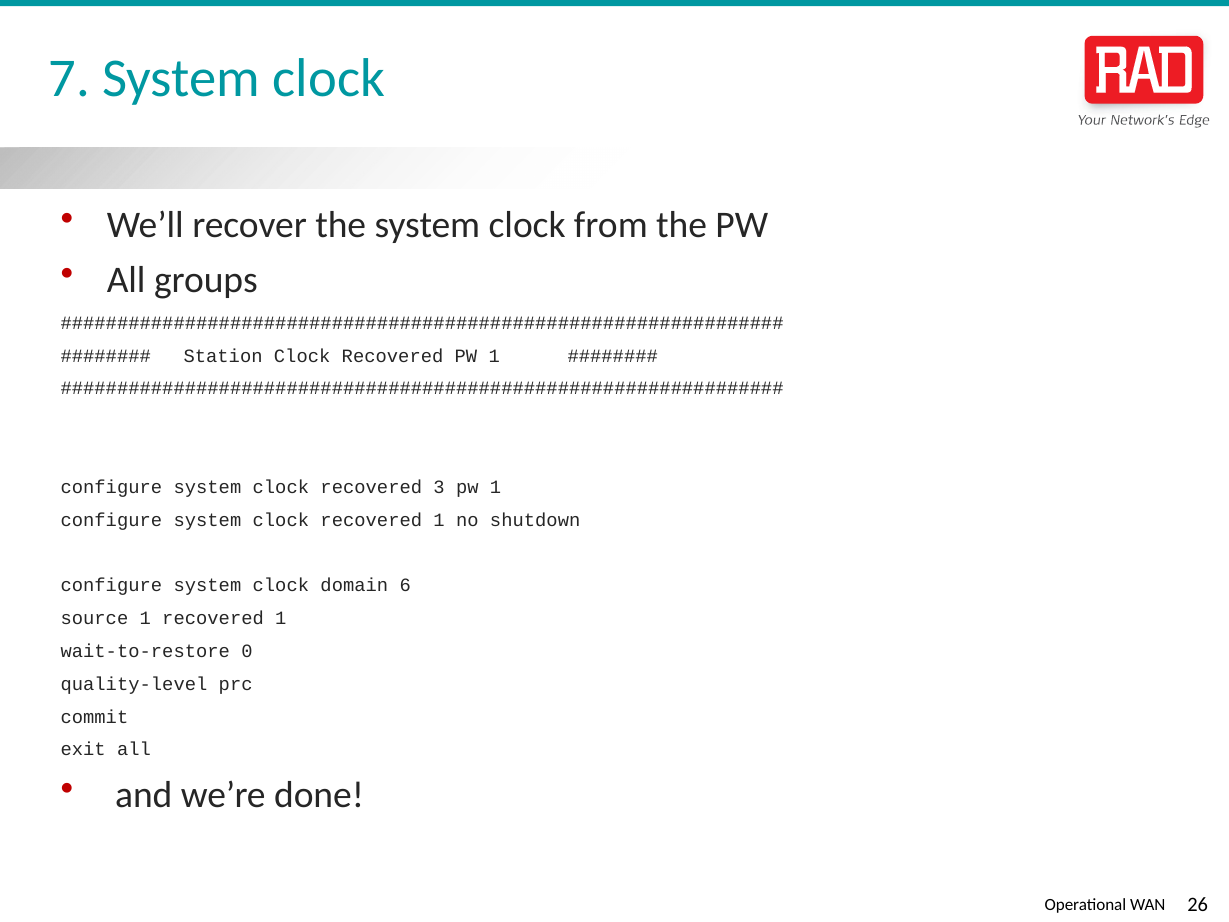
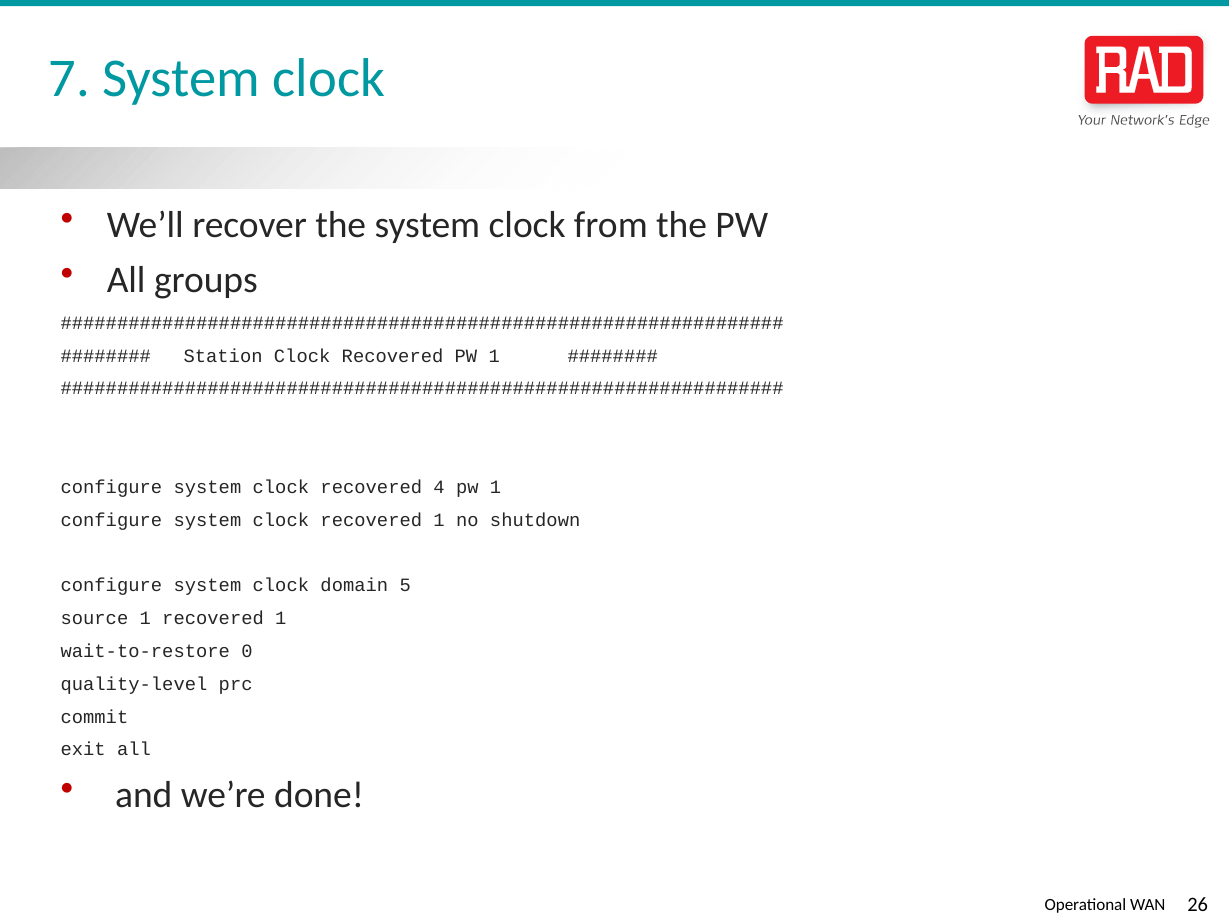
3: 3 -> 4
6: 6 -> 5
